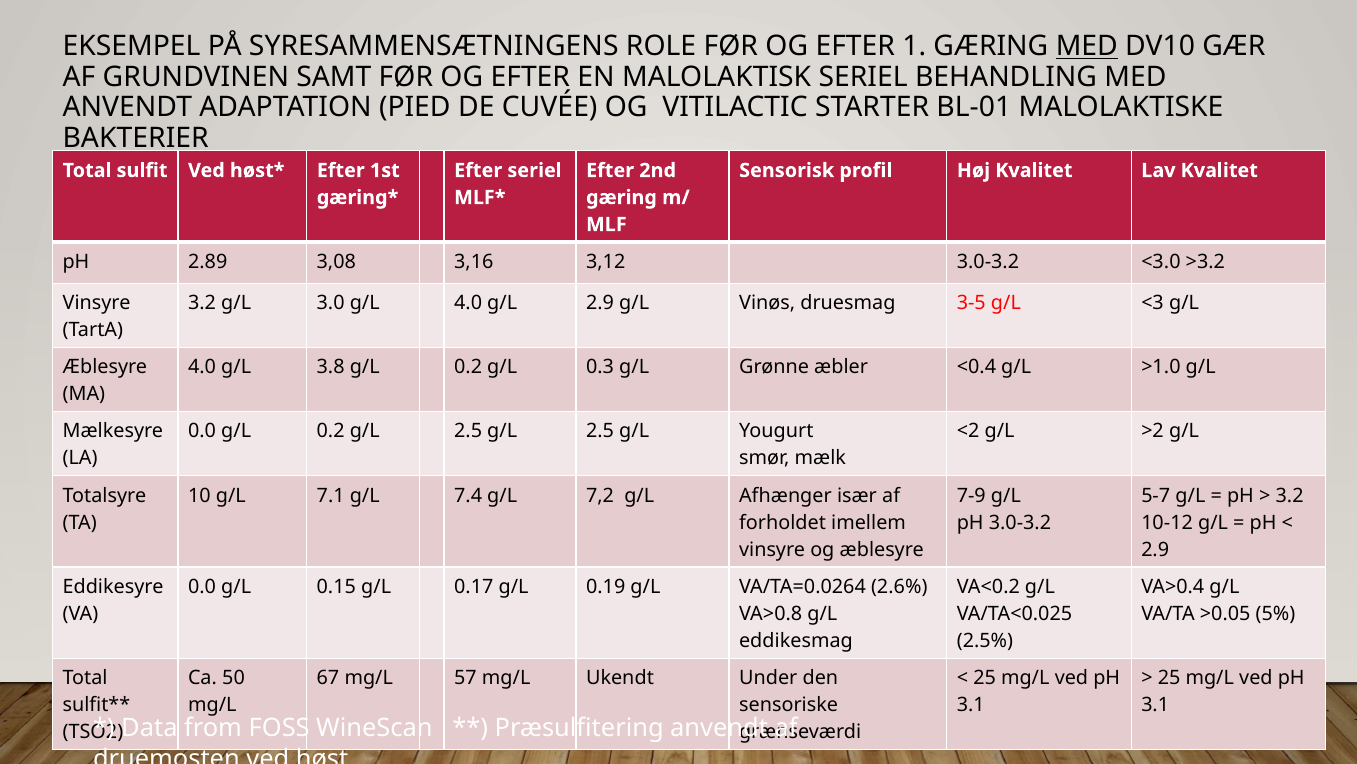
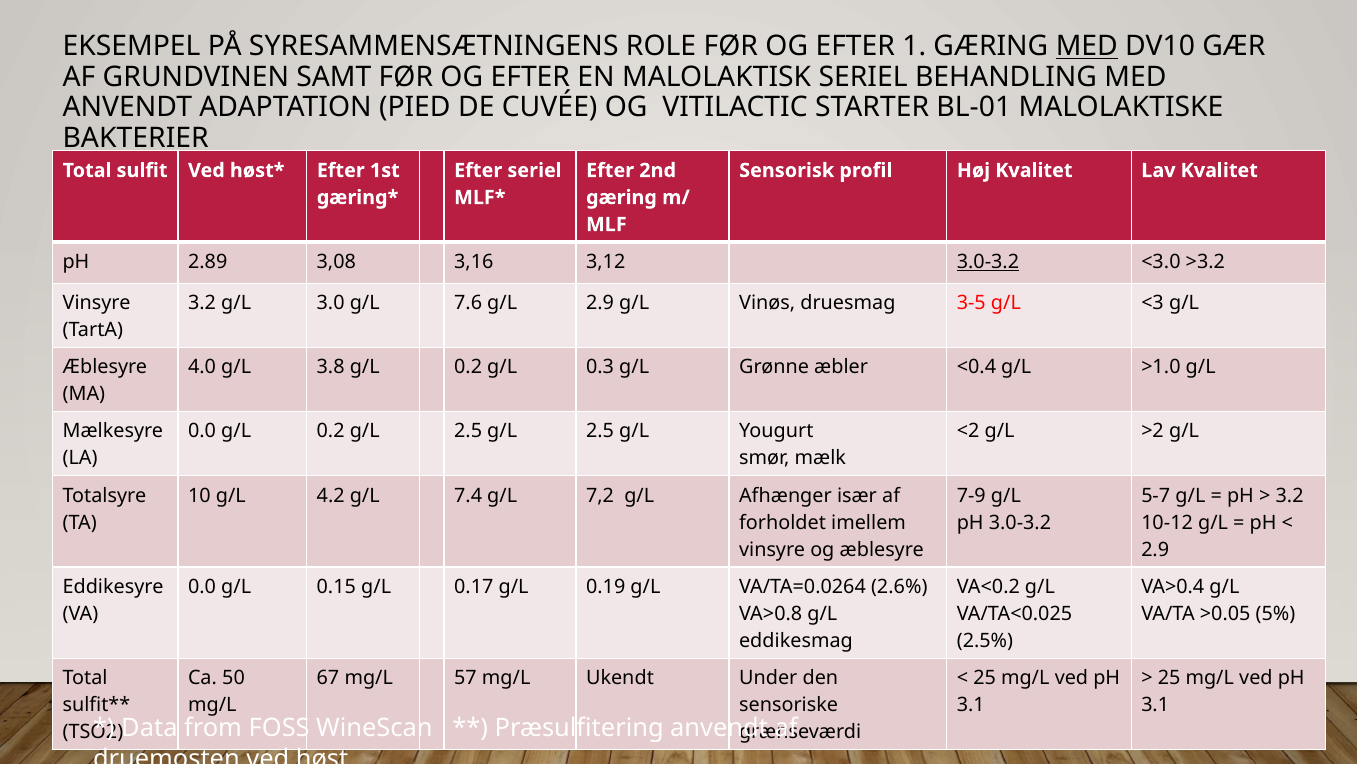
3.0-3.2 at (988, 261) underline: none -> present
g/L 4.0: 4.0 -> 7.6
7.1: 7.1 -> 4.2
